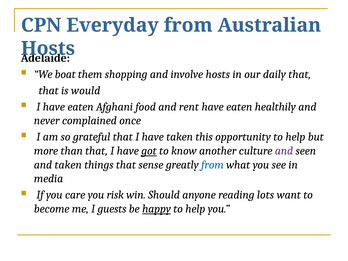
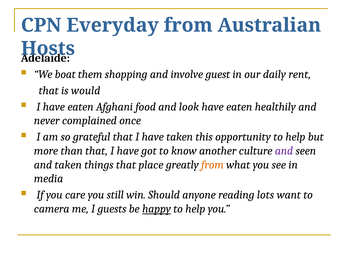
involve hosts: hosts -> guest
daily that: that -> rent
rent: rent -> look
got underline: present -> none
sense: sense -> place
from at (212, 165) colour: blue -> orange
risk: risk -> still
become: become -> camera
